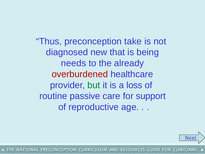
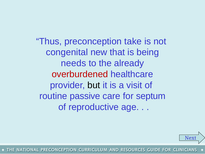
diagnosed: diagnosed -> congenital
but colour: green -> black
loss: loss -> visit
support: support -> septum
